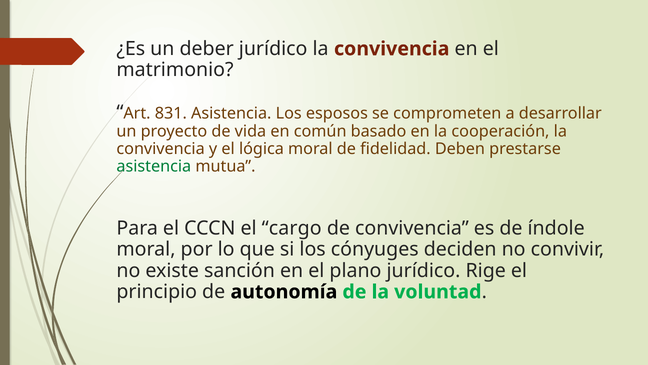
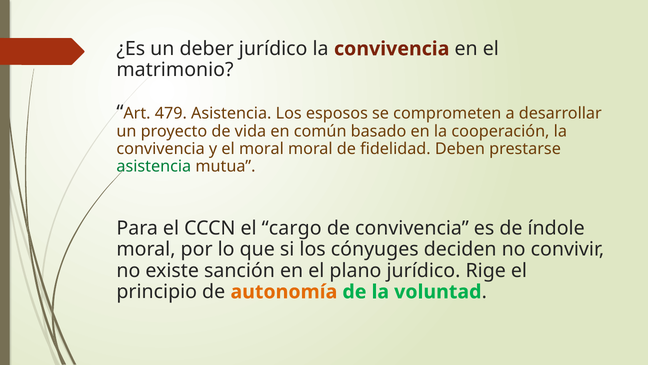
831: 831 -> 479
el lógica: lógica -> moral
autonomía colour: black -> orange
